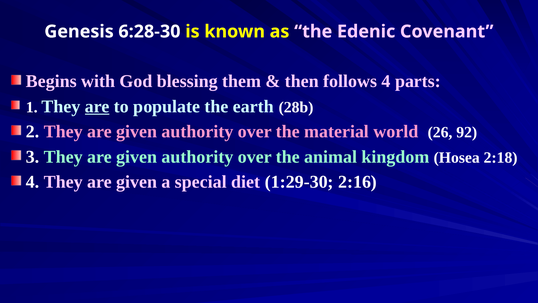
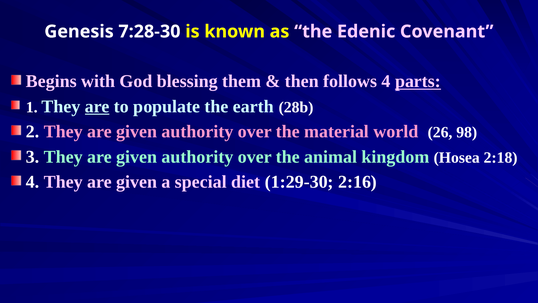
6:28-30: 6:28-30 -> 7:28-30
parts underline: none -> present
92: 92 -> 98
